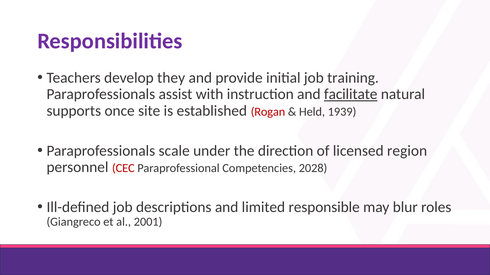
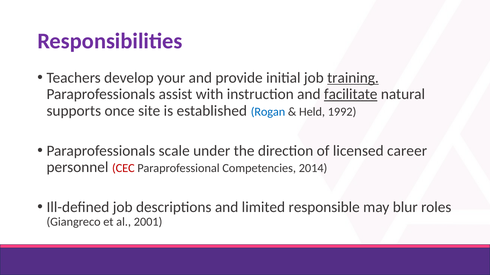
they: they -> your
training underline: none -> present
Rogan colour: red -> blue
1939: 1939 -> 1992
region: region -> career
2028: 2028 -> 2014
